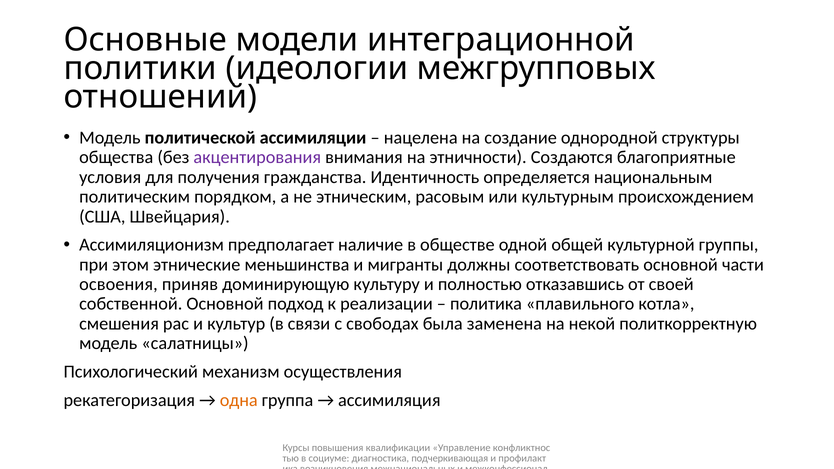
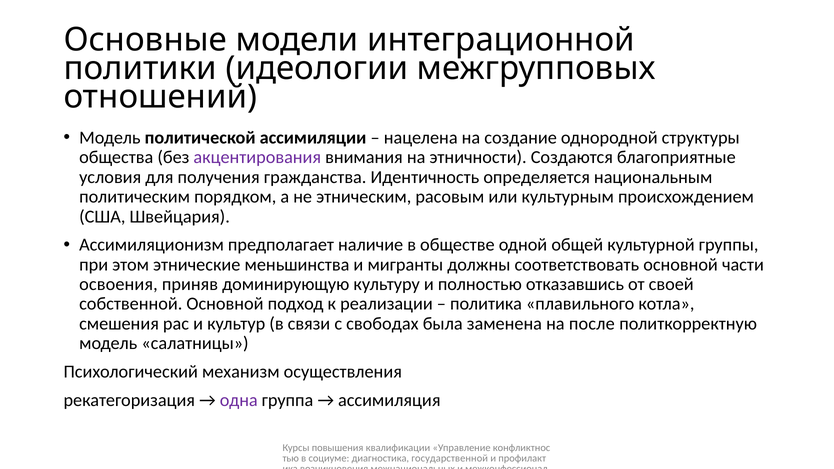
некой: некой -> после
одна colour: orange -> purple
подчеркивающая: подчеркивающая -> государственной
